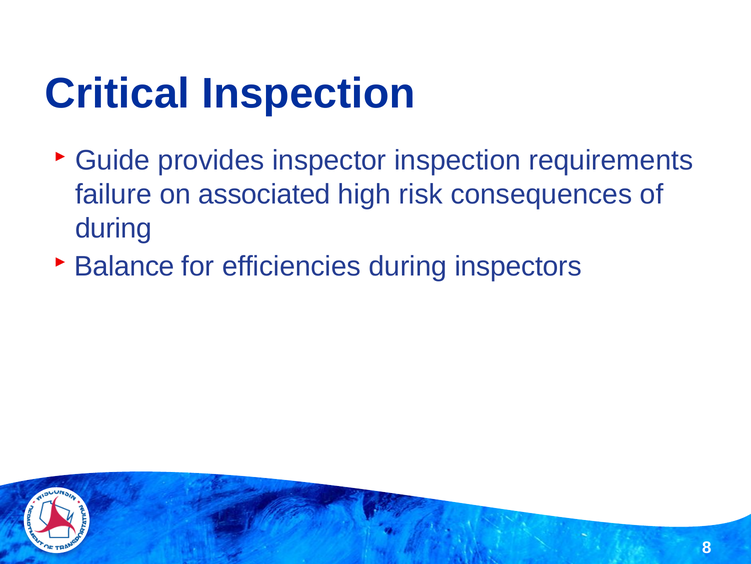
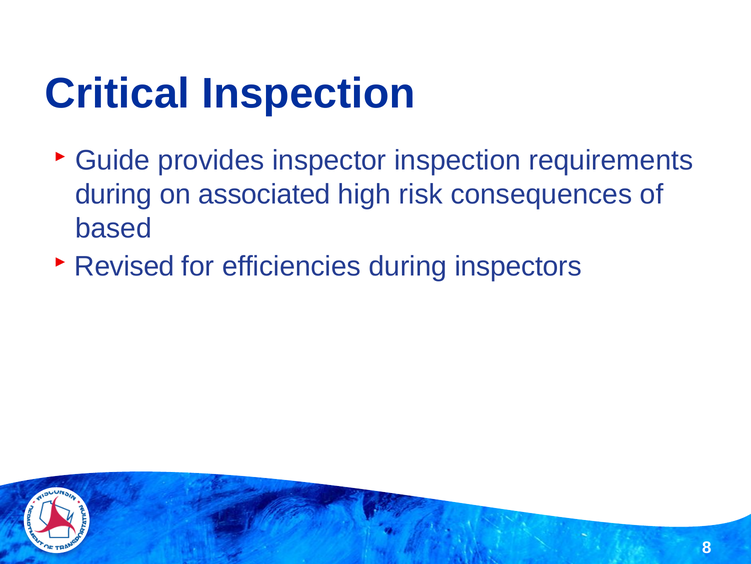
failure at (113, 194): failure -> during
during at (113, 228): during -> based
Balance: Balance -> Revised
